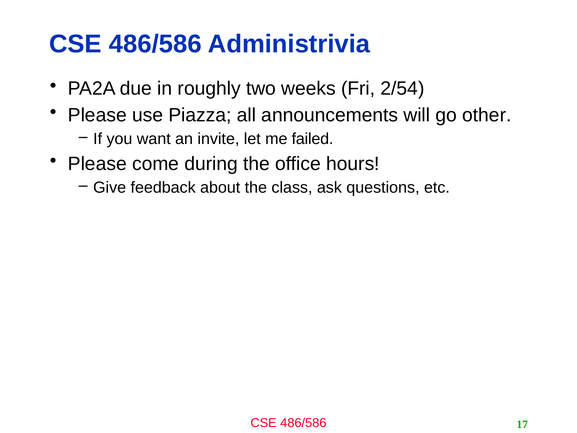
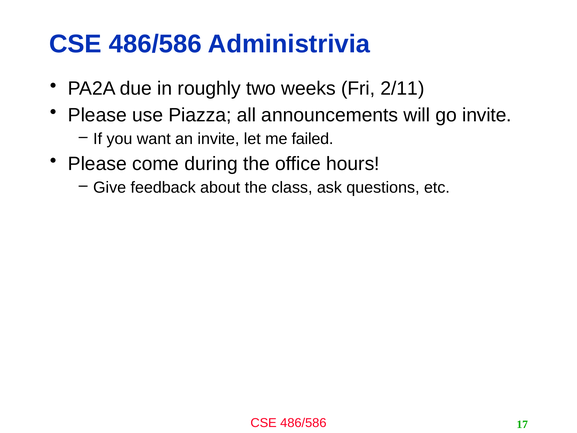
2/54: 2/54 -> 2/11
go other: other -> invite
